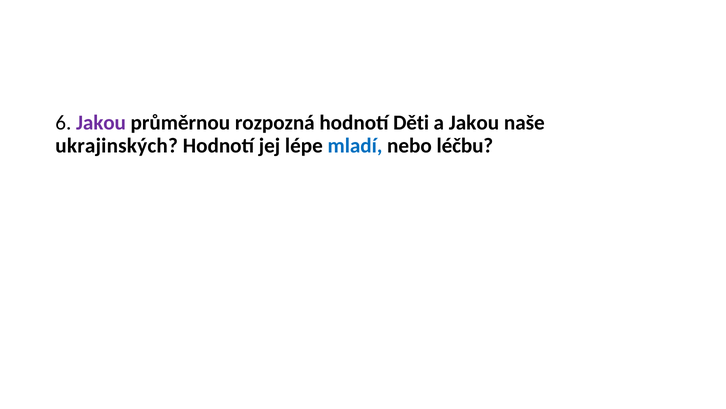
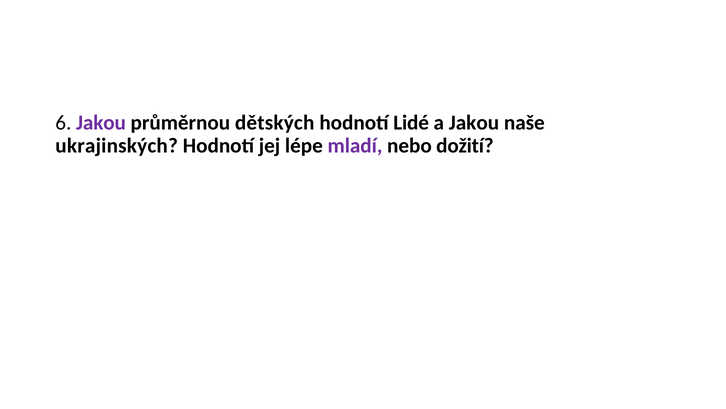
rozpozná: rozpozná -> dětských
Děti: Děti -> Lidé
mladí colour: blue -> purple
léčbu: léčbu -> dožití
